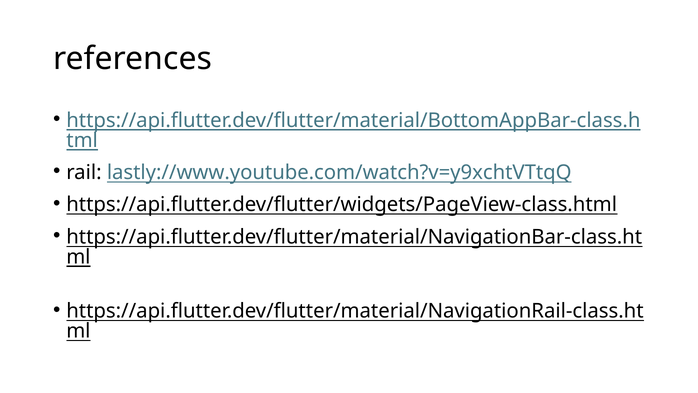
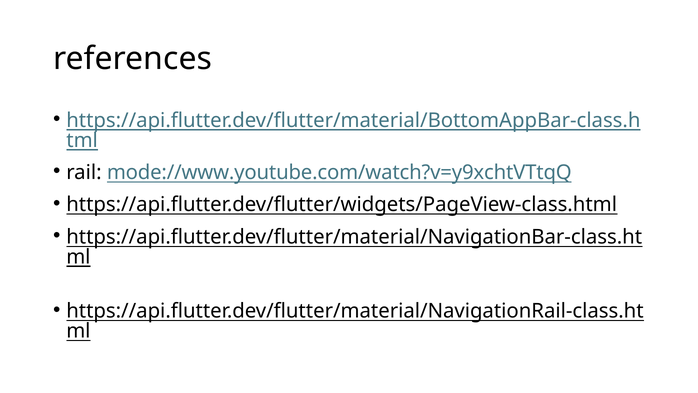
lastly://www.youtube.com/watch?v=y9xchtVTtqQ: lastly://www.youtube.com/watch?v=y9xchtVTtqQ -> mode://www.youtube.com/watch?v=y9xchtVTtqQ
